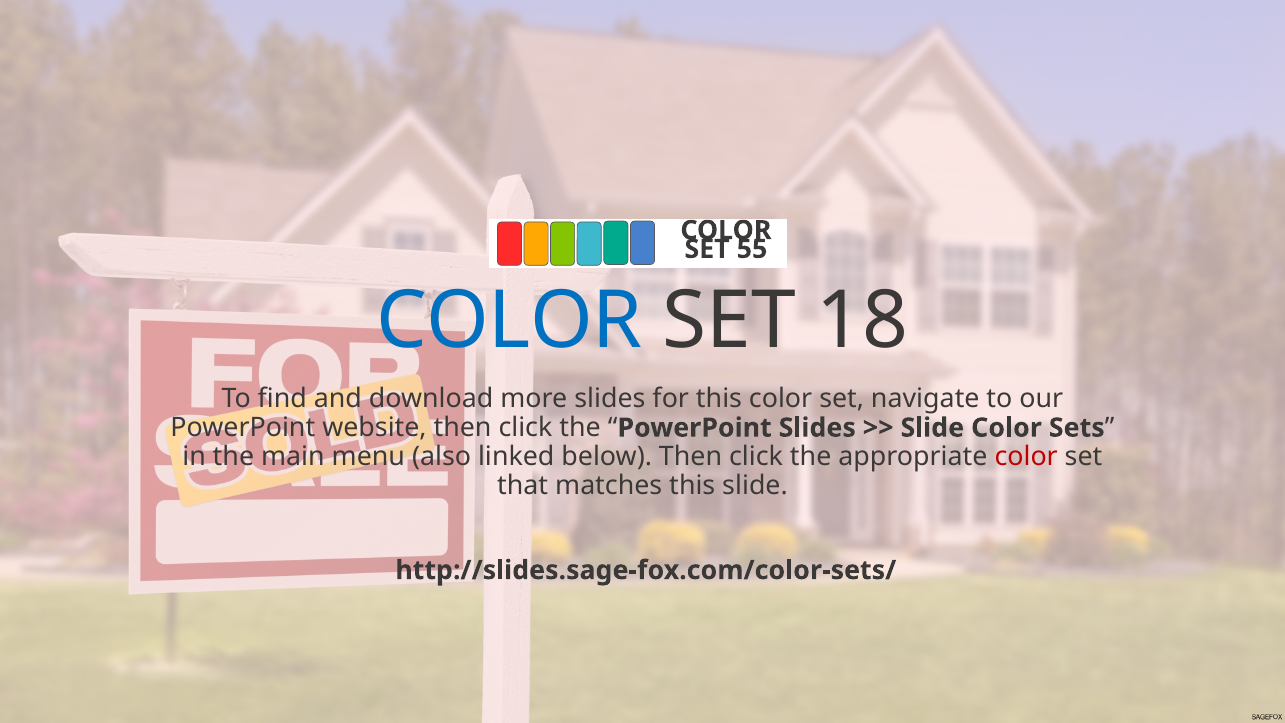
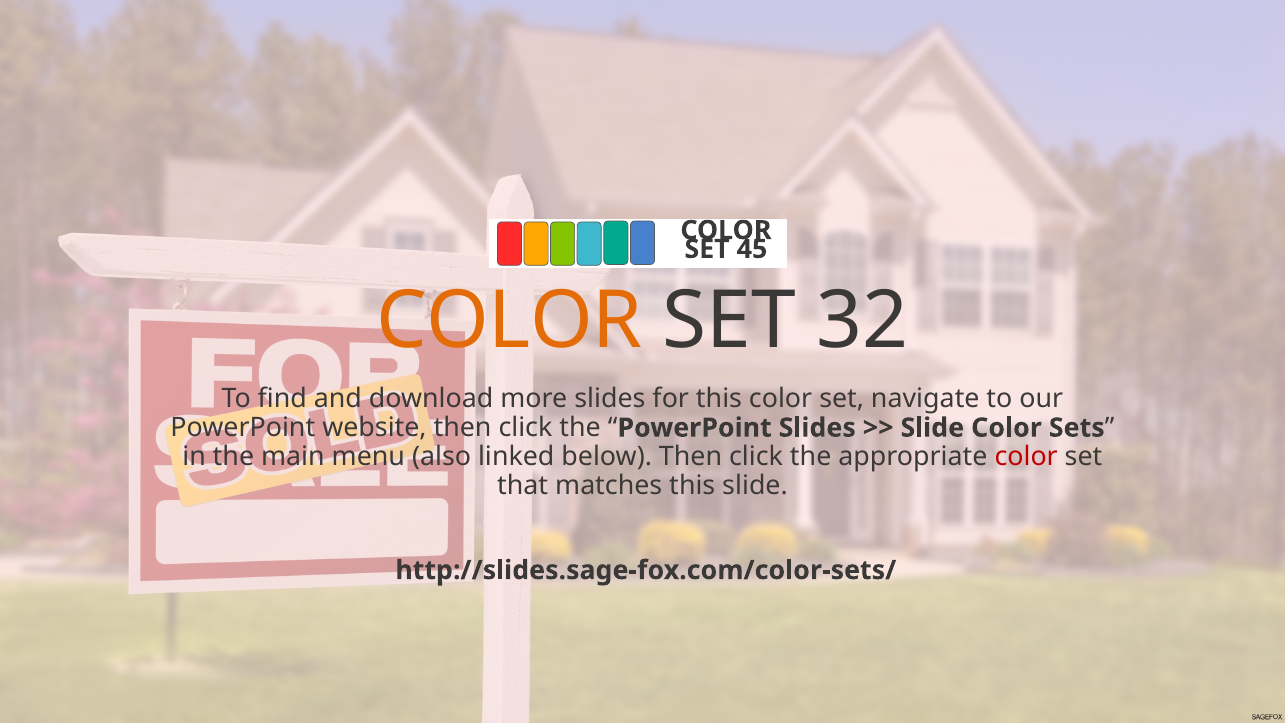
55: 55 -> 45
COLOR at (509, 321) colour: blue -> orange
18: 18 -> 32
